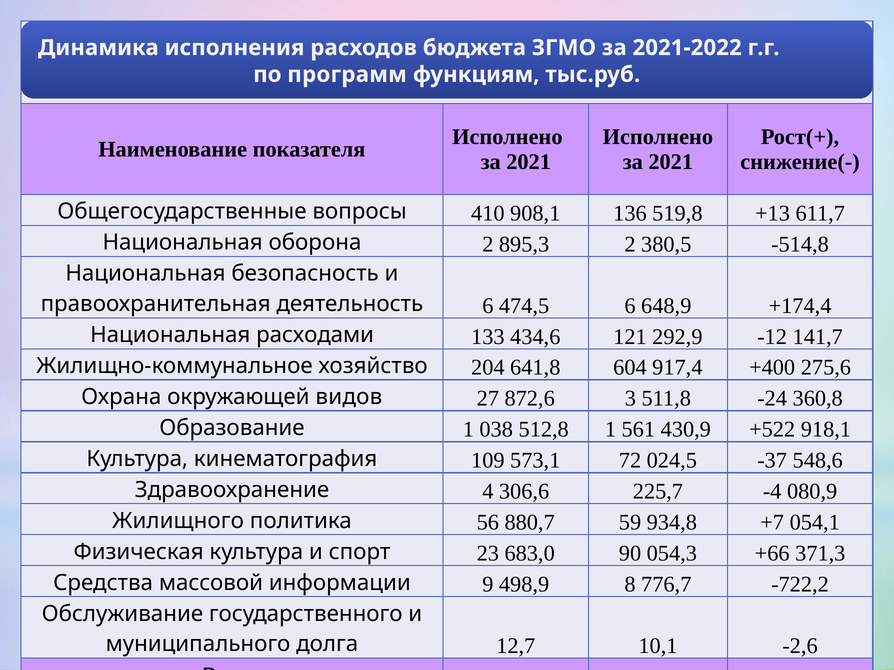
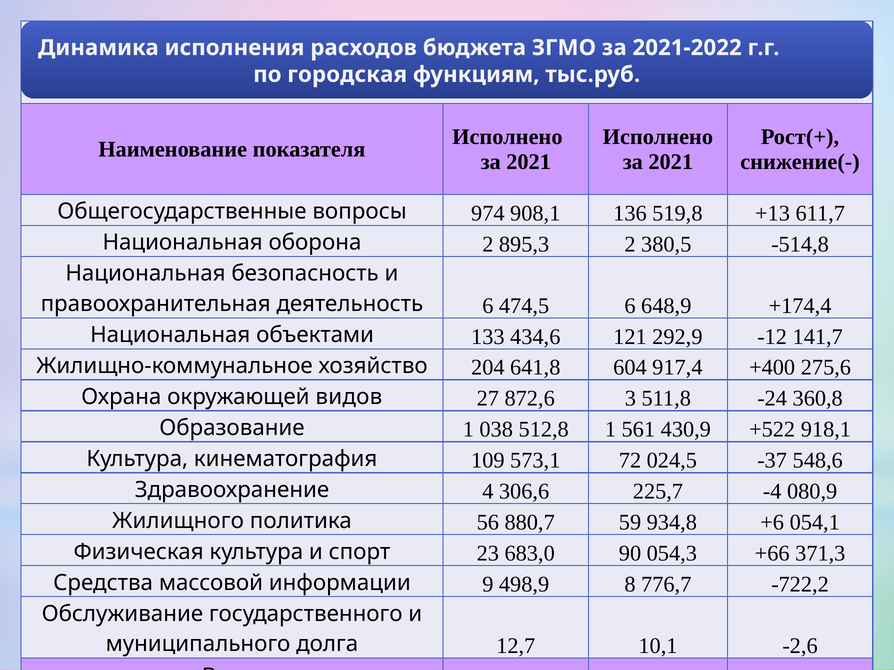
программ: программ -> городская
410: 410 -> 974
расходами: расходами -> объектами
+7: +7 -> +6
